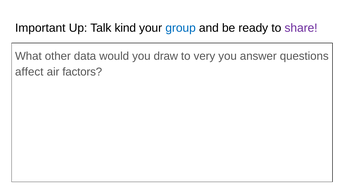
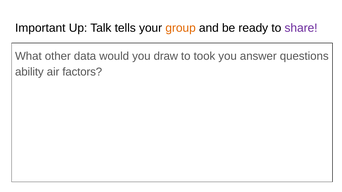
kind: kind -> tells
group colour: blue -> orange
very: very -> took
affect: affect -> ability
